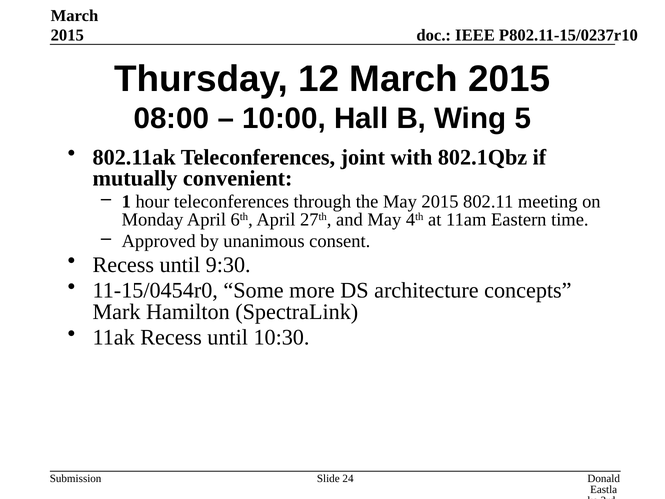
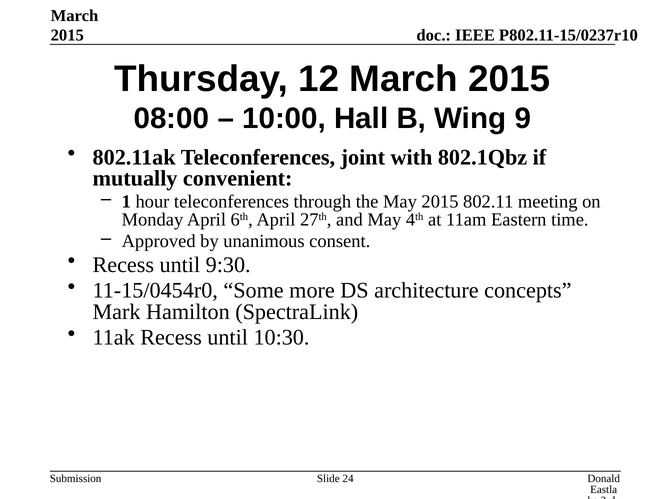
5: 5 -> 9
